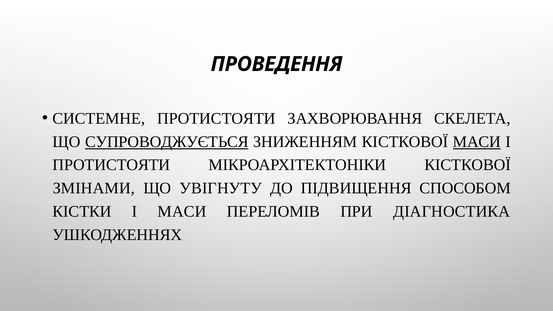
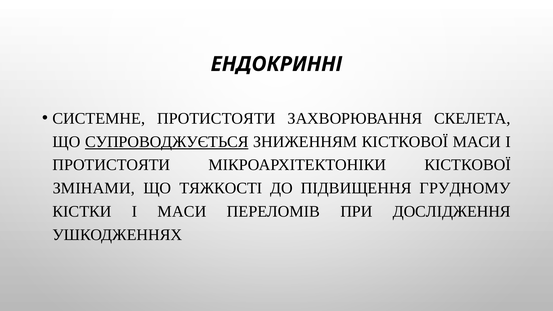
ПРОВЕДЕННЯ: ПРОВЕДЕННЯ -> ЕНДОКРИННІ
МАСИ at (477, 142) underline: present -> none
УВІГНУТУ: УВІГНУТУ -> ТЯЖКОСТІ
СПОСОБОМ: СПОСОБОМ -> ГРУДНОМУ
ДІАГНОСТИКА: ДІАГНОСТИКА -> ДОСЛІДЖЕННЯ
